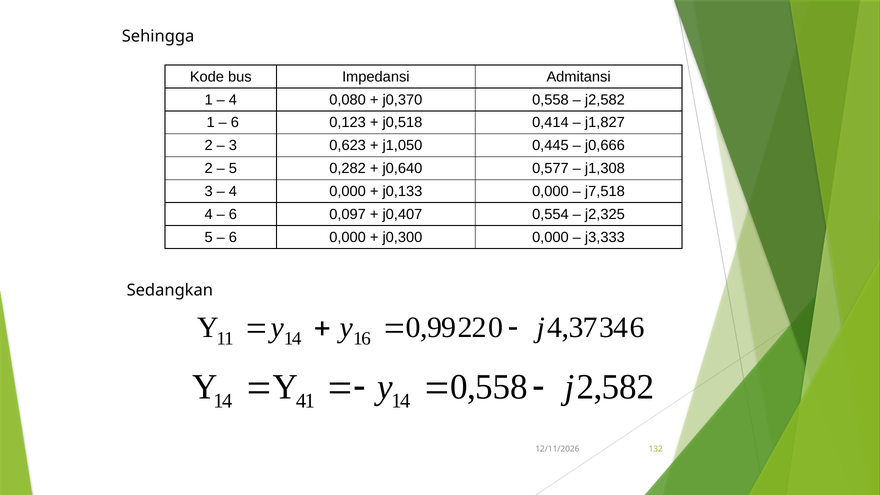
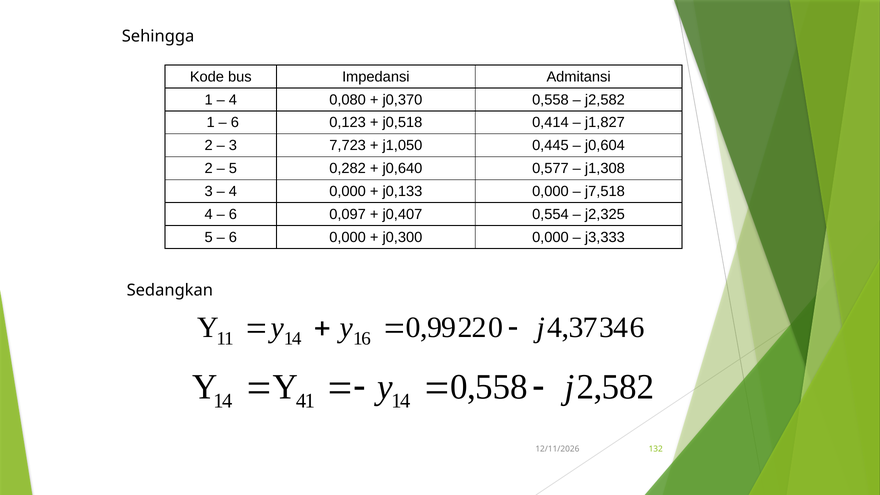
0,623: 0,623 -> 7,723
j0,666: j0,666 -> j0,604
